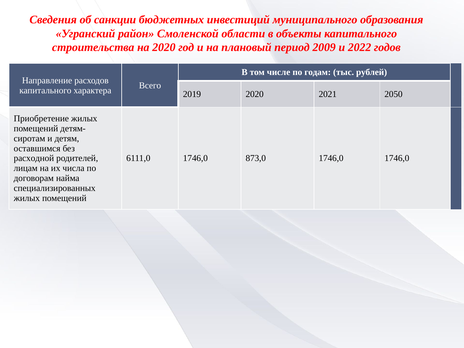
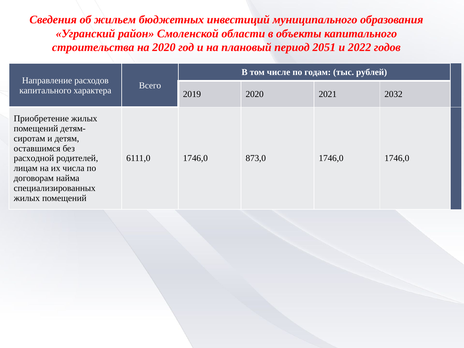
санкции: санкции -> жильем
2009: 2009 -> 2051
2050: 2050 -> 2032
